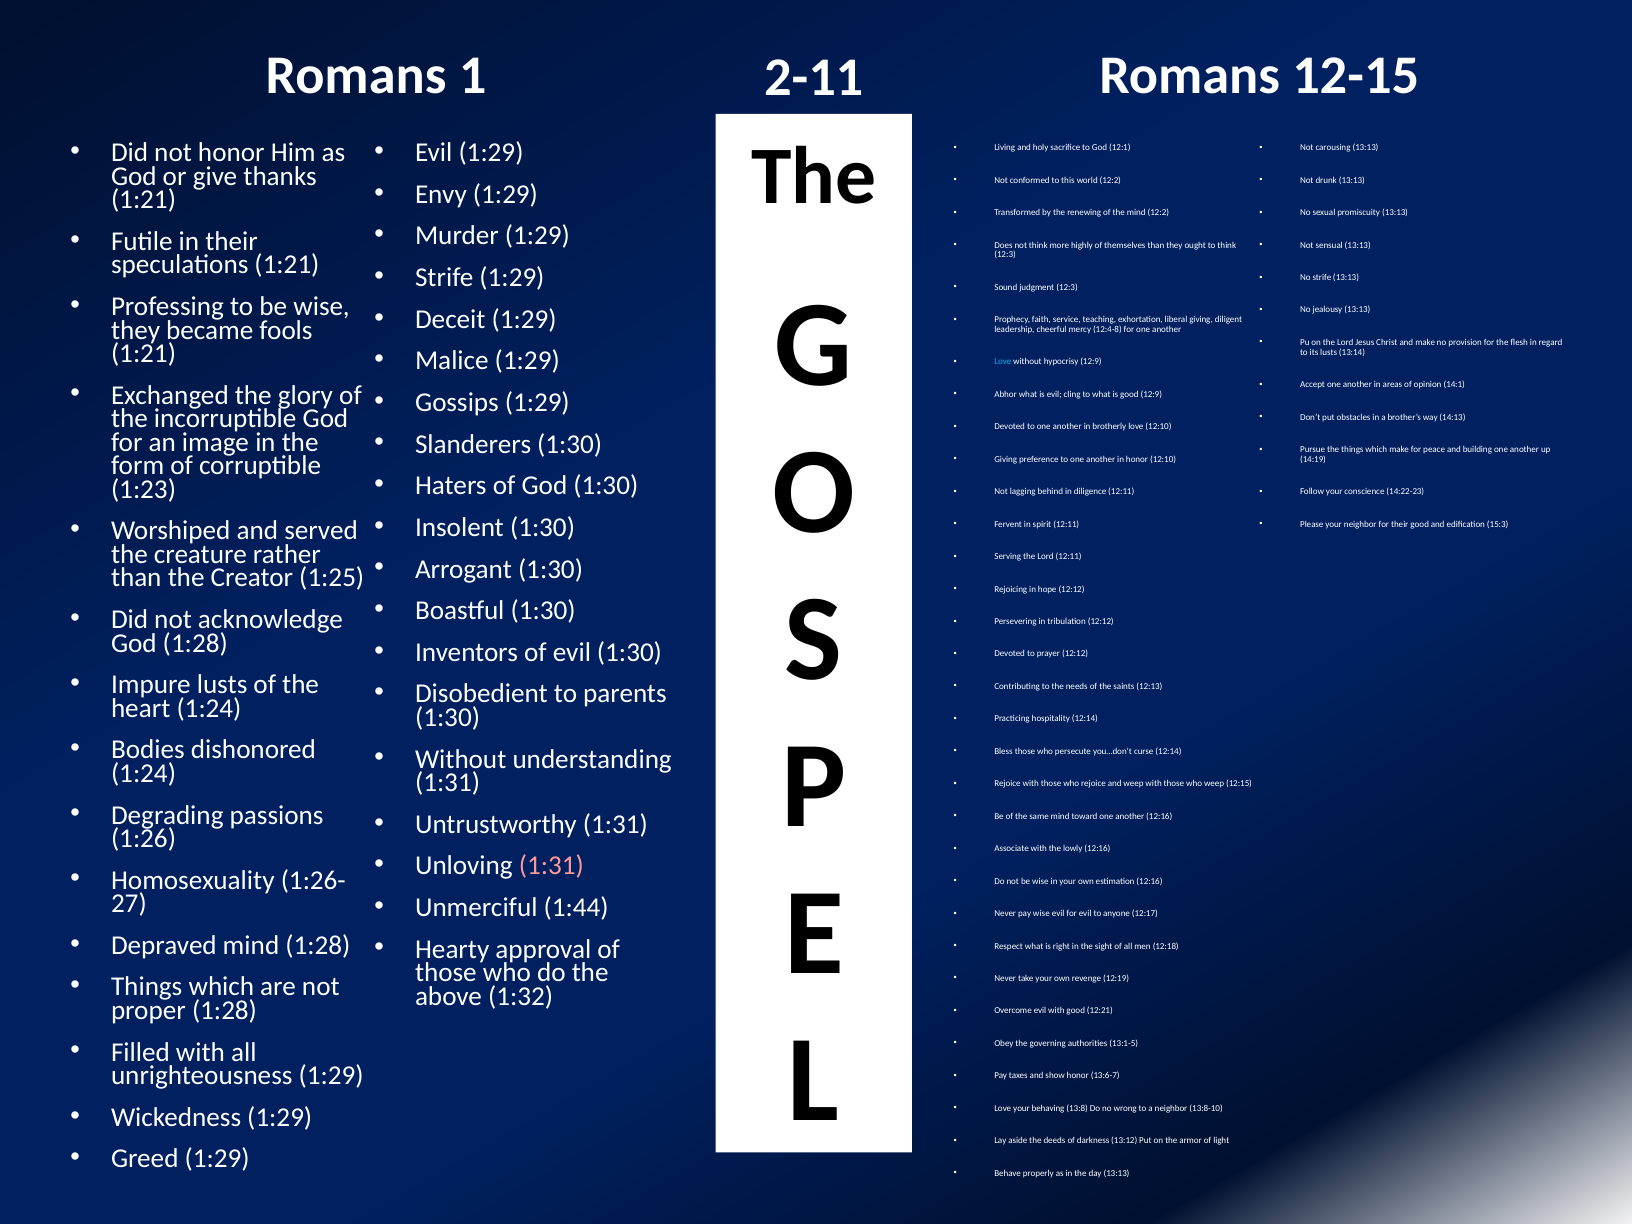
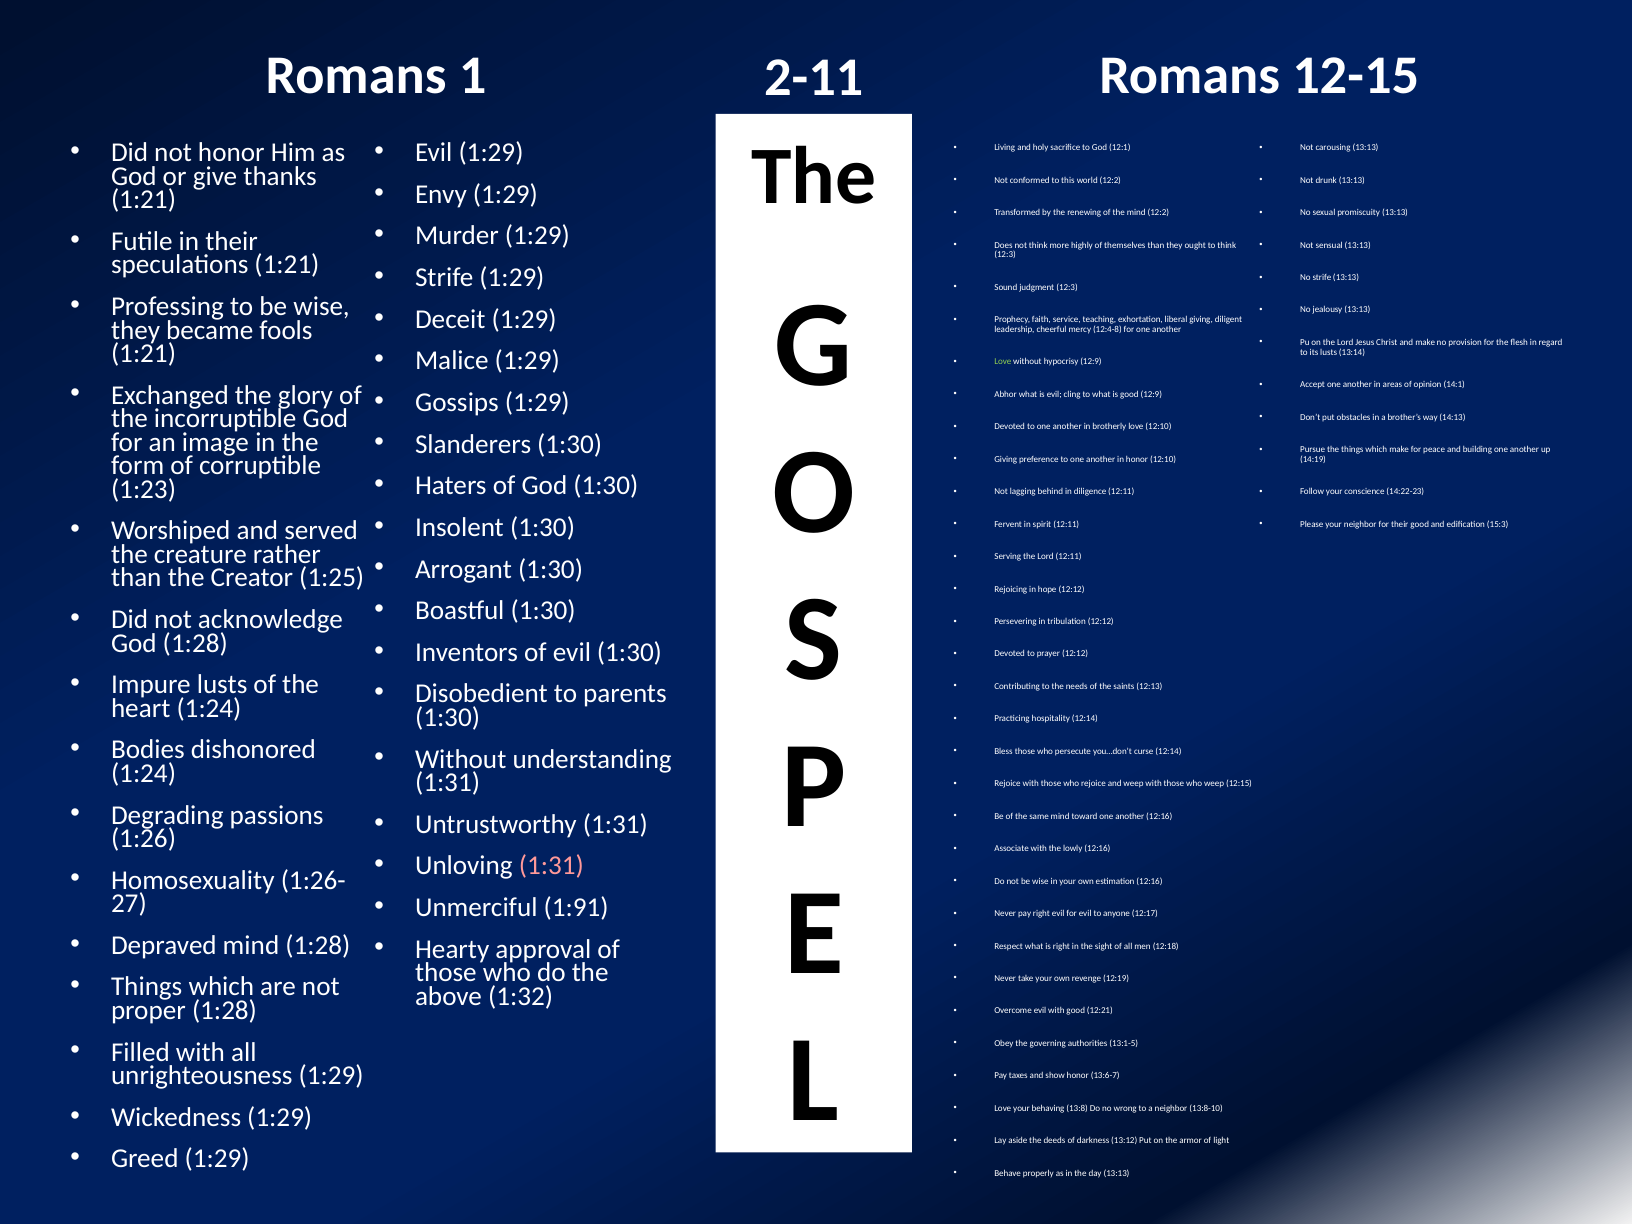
Love at (1003, 362) colour: light blue -> light green
1:44: 1:44 -> 1:91
pay wise: wise -> right
